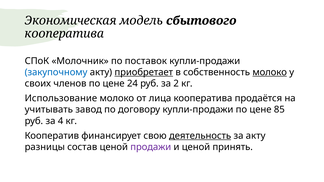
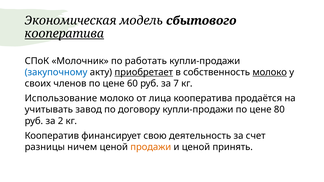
кооператива at (64, 34) underline: none -> present
поставок: поставок -> работать
24: 24 -> 60
2: 2 -> 7
85: 85 -> 80
4: 4 -> 2
деятельность underline: present -> none
за акту: акту -> счет
состав: состав -> ничем
продажи colour: purple -> orange
